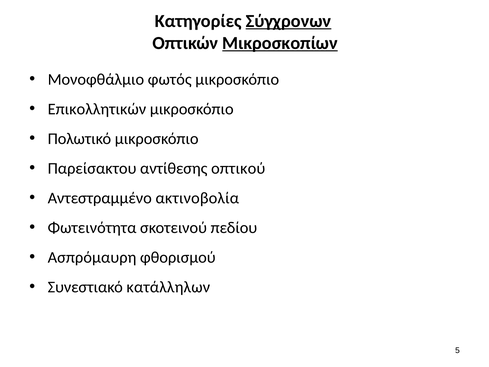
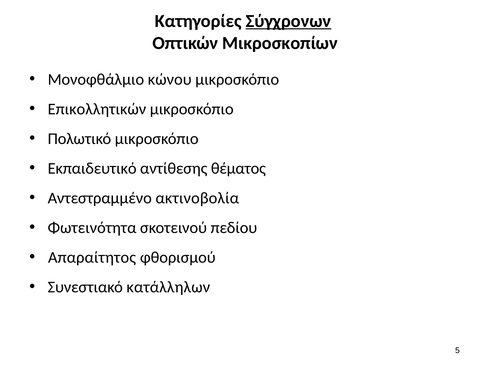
Μικροσκοπίων underline: present -> none
φωτός: φωτός -> κώνου
Παρείσακτου: Παρείσακτου -> Εκπαιδευτικό
οπτικού: οπτικού -> θέματος
Ασπρόμαυρη: Ασπρόμαυρη -> Απαραίτητος
